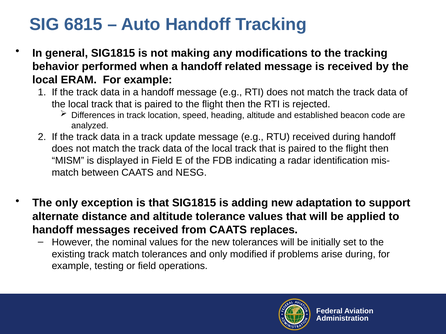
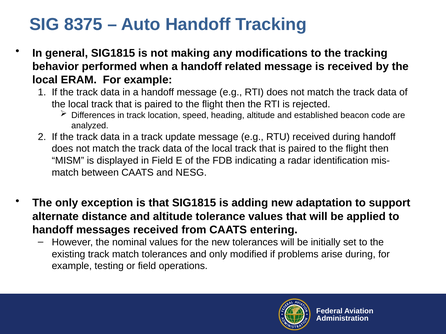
6815: 6815 -> 8375
replaces: replaces -> entering
